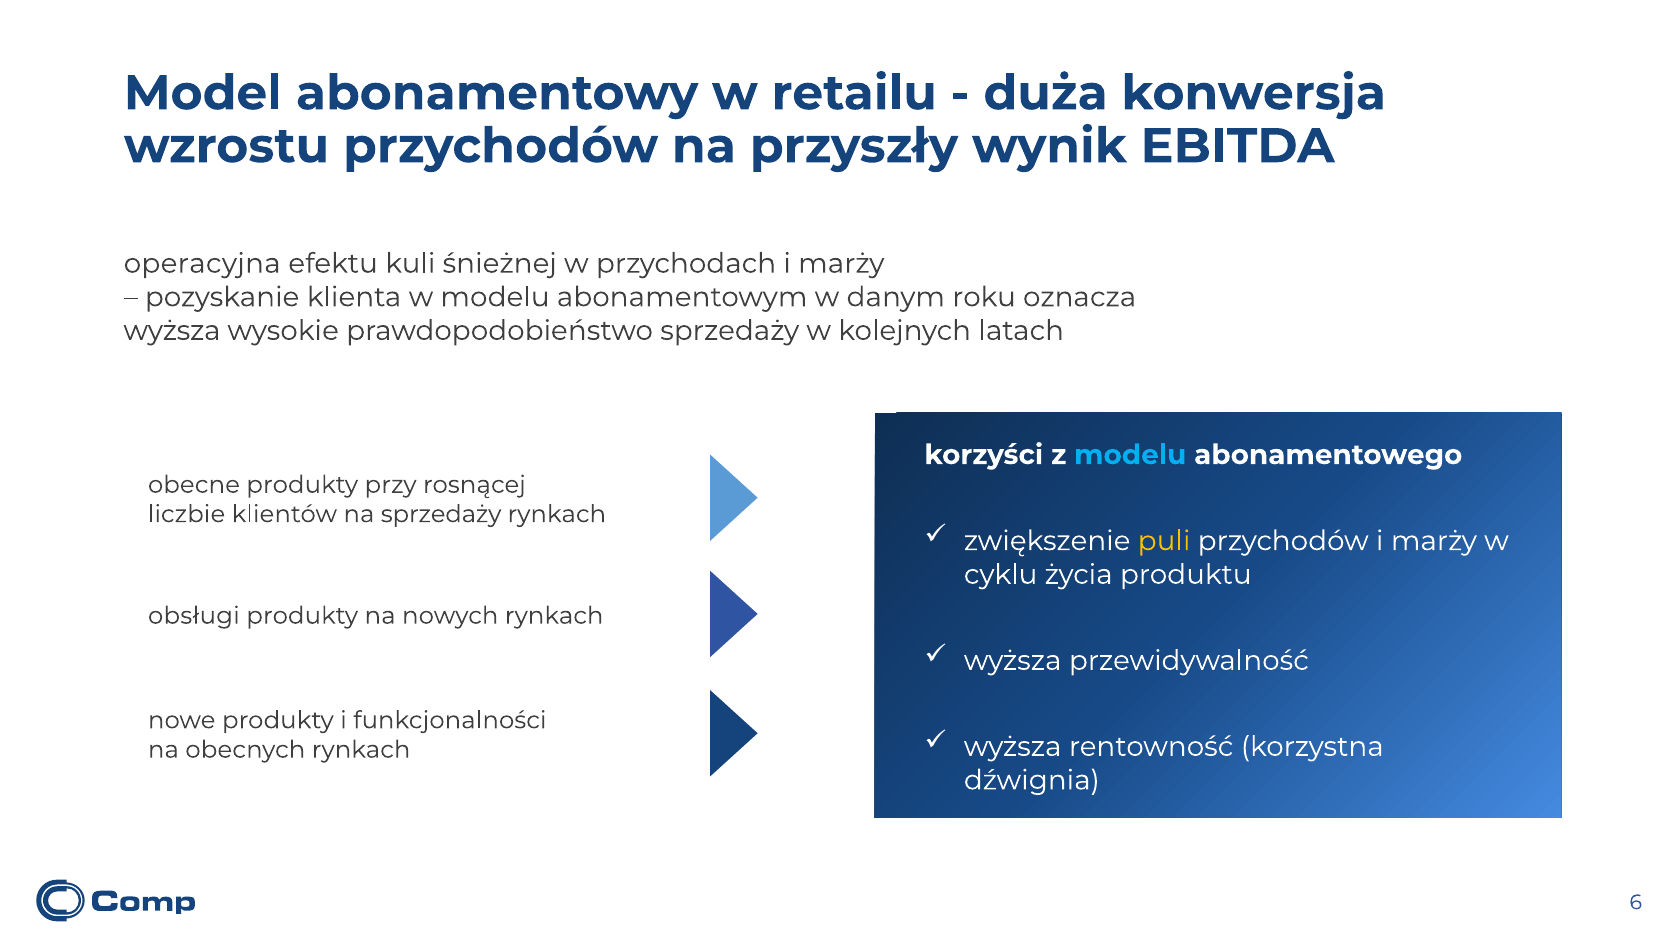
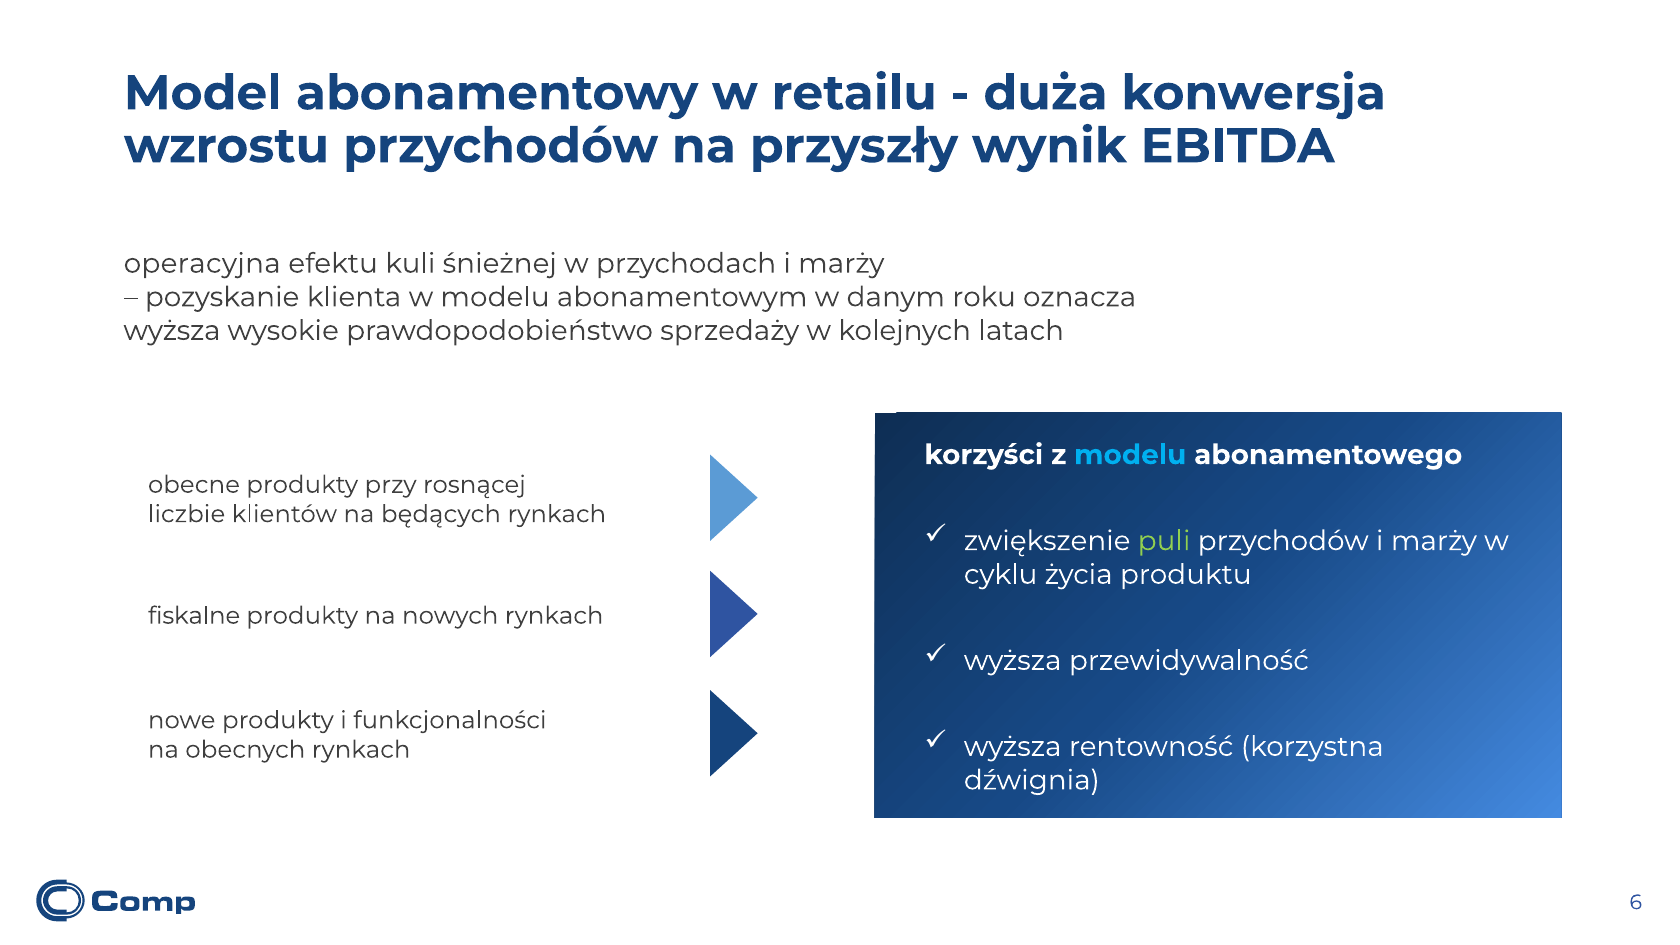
na sprzedaży: sprzedaży -> będących
puli colour: yellow -> light green
obsługi: obsługi -> fiskalne
